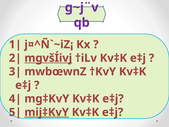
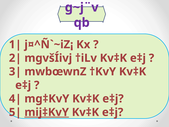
mgvšÍivj underline: present -> none
